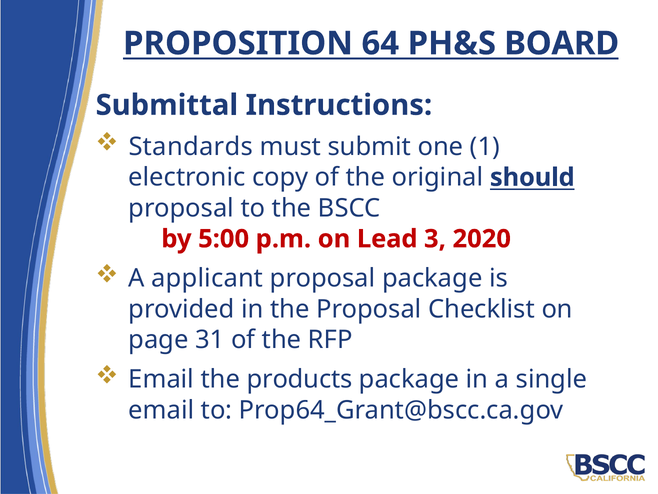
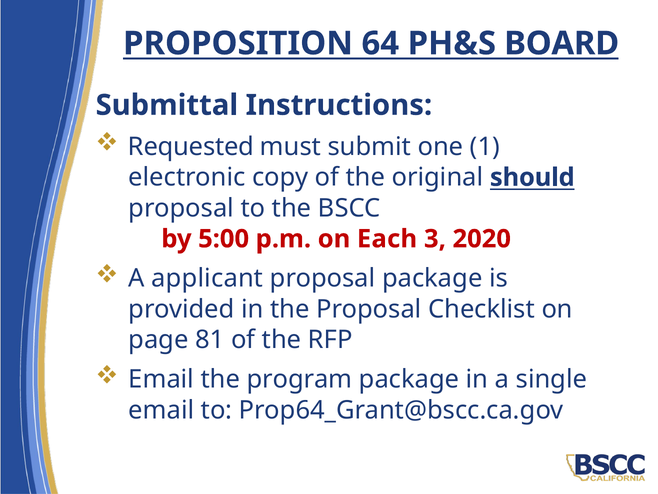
Standards: Standards -> Requested
Lead: Lead -> Each
31: 31 -> 81
products: products -> program
